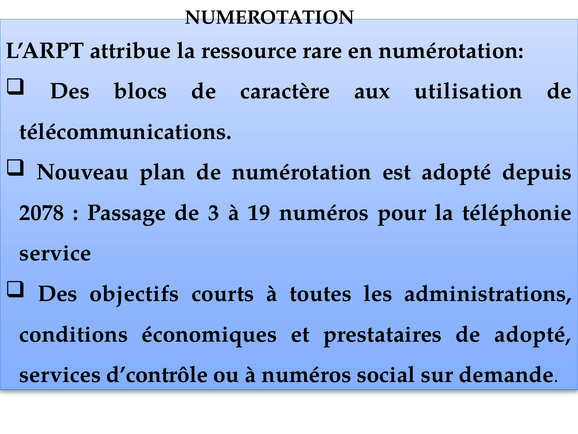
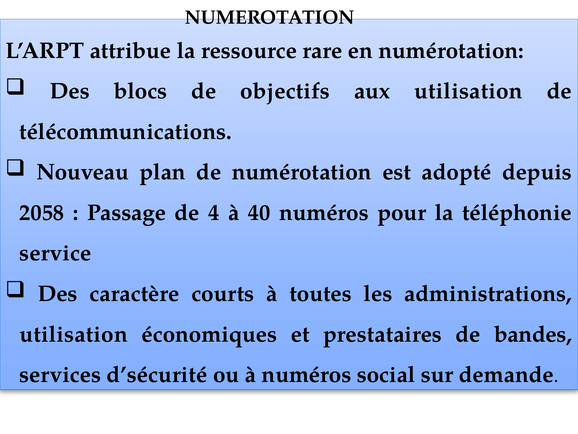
caractère: caractère -> objectifs
2078: 2078 -> 2058
3: 3 -> 4
19: 19 -> 40
objectifs: objectifs -> caractère
conditions at (74, 334): conditions -> utilisation
de adopté: adopté -> bandes
d’contrôle: d’contrôle -> d’sécurité
